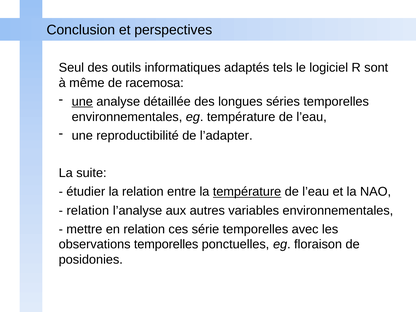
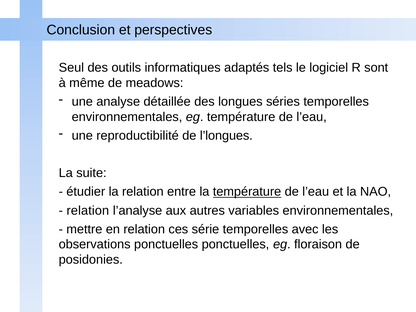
racemosa: racemosa -> meadows
une at (82, 102) underline: present -> none
l’adapter: l’adapter -> l’longues
observations temporelles: temporelles -> ponctuelles
